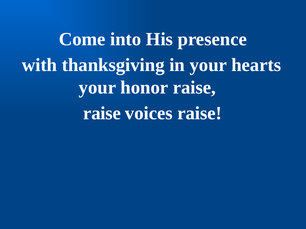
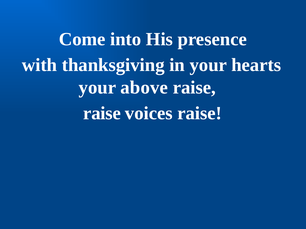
honor: honor -> above
